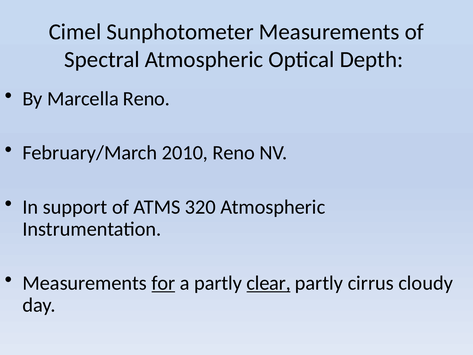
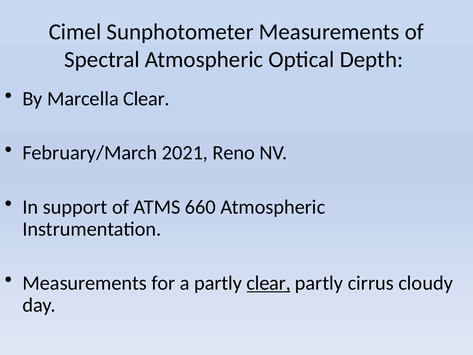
Marcella Reno: Reno -> Clear
2010: 2010 -> 2021
320: 320 -> 660
for underline: present -> none
